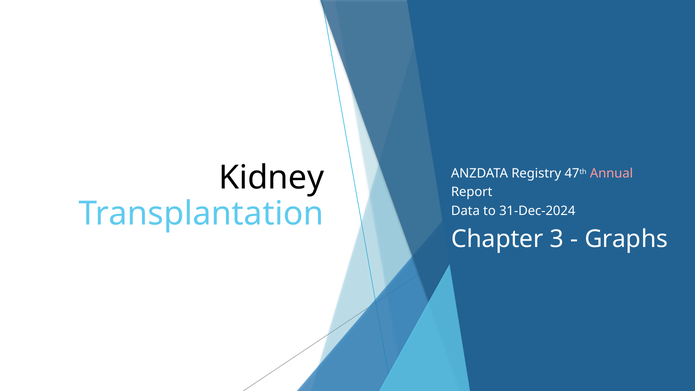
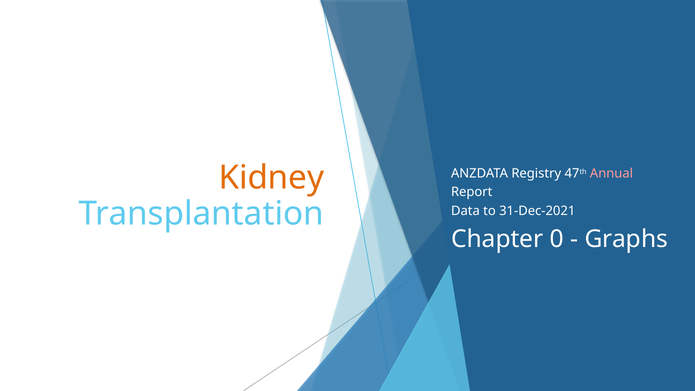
Kidney colour: black -> orange
31-Dec-2024: 31-Dec-2024 -> 31-Dec-2021
3: 3 -> 0
